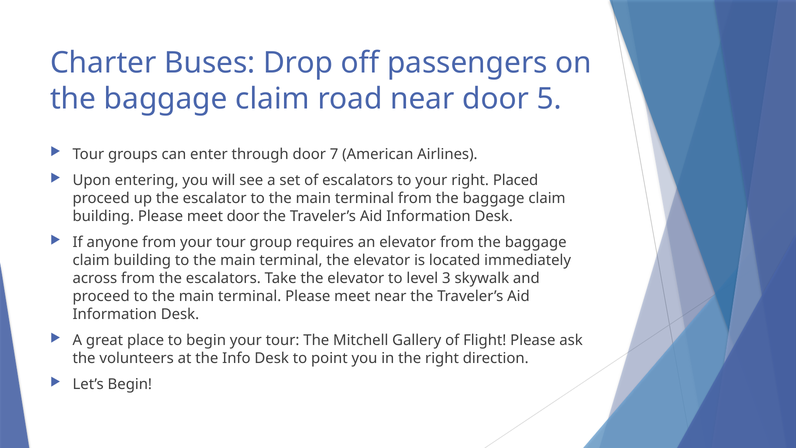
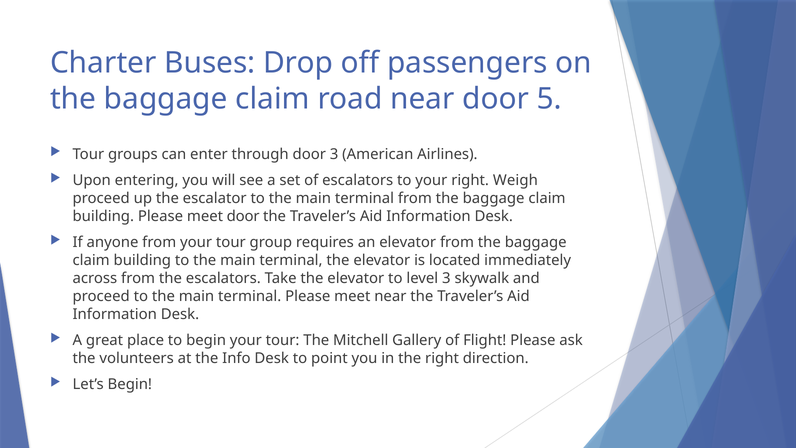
door 7: 7 -> 3
Placed: Placed -> Weigh
